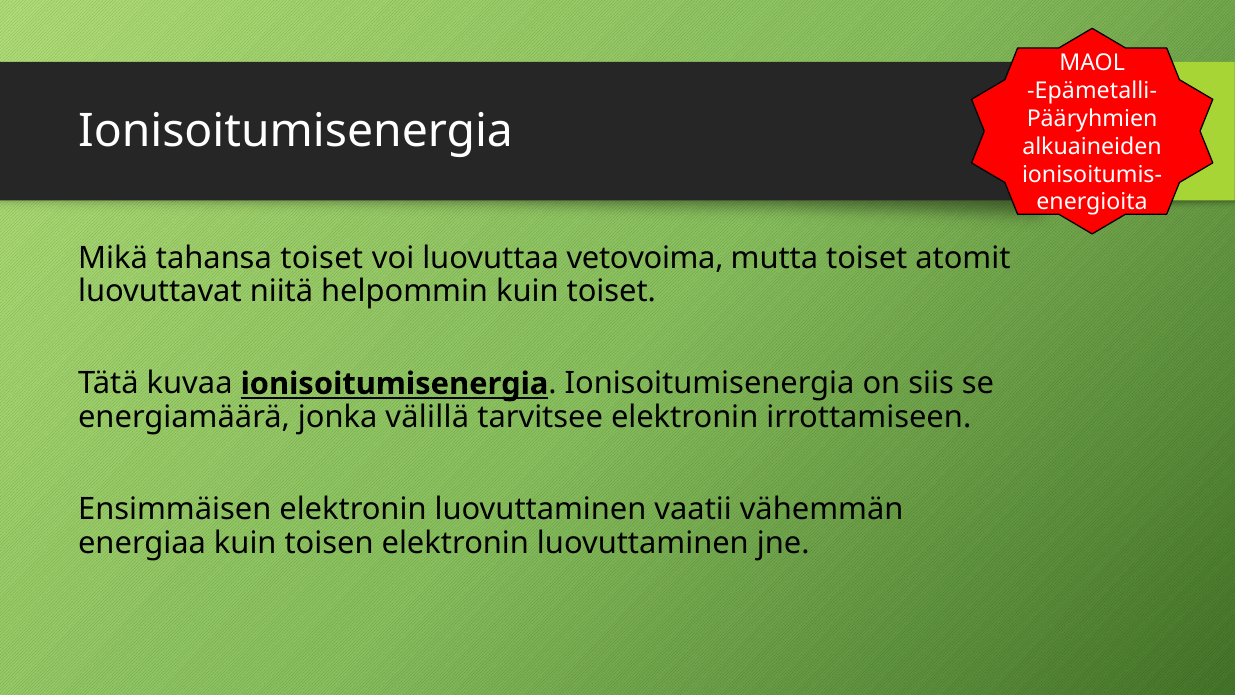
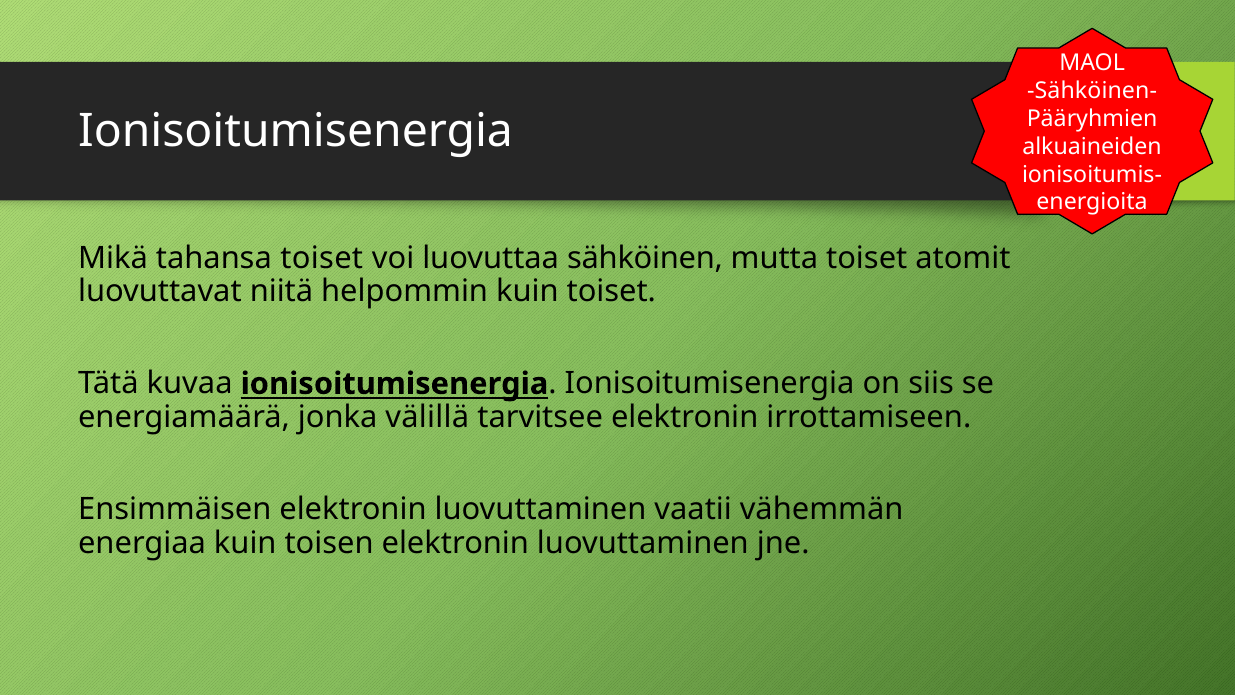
Epämetalli-: Epämetalli- -> Sähköinen-
vetovoima: vetovoima -> sähköinen
